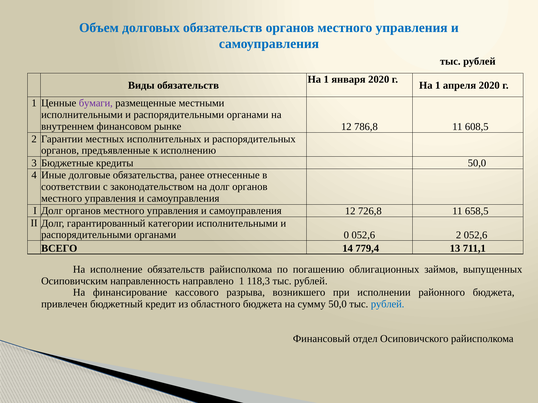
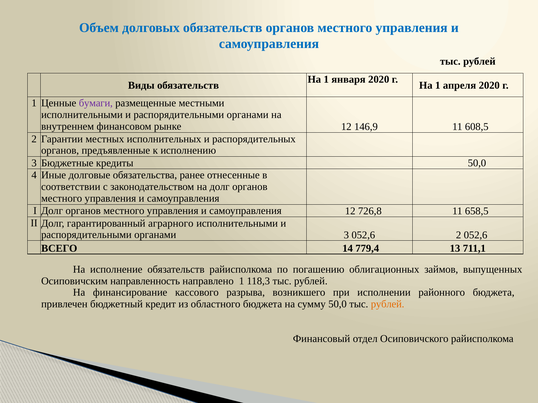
786,8: 786,8 -> 146,9
категории: категории -> аграрного
органами 0: 0 -> 3
рублей at (388, 304) colour: blue -> orange
